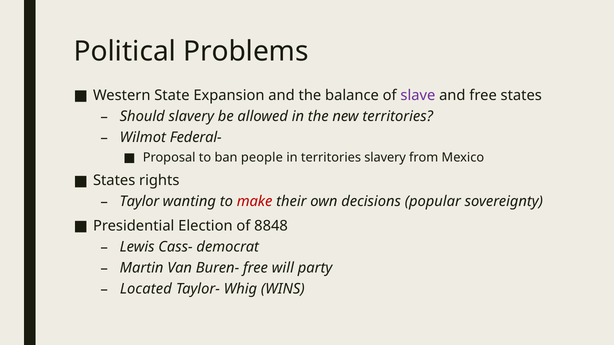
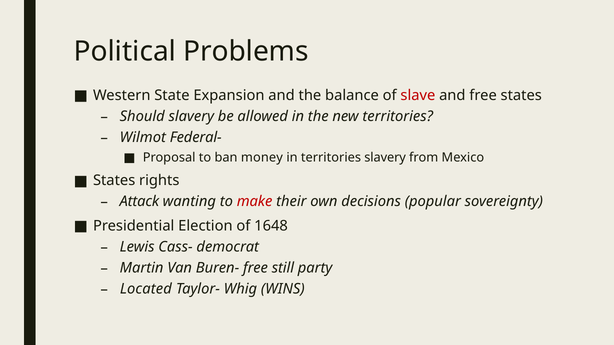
slave colour: purple -> red
people: people -> money
Taylor: Taylor -> Attack
8848: 8848 -> 1648
will: will -> still
